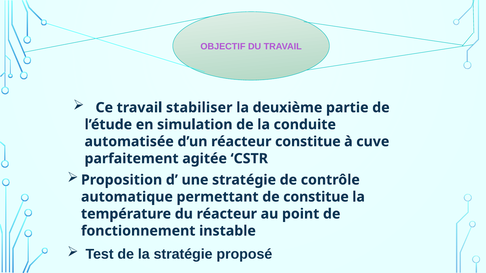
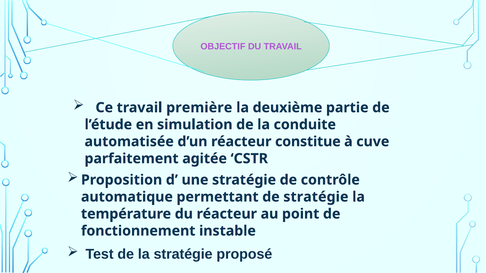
stabiliser: stabiliser -> première
de constitue: constitue -> stratégie
